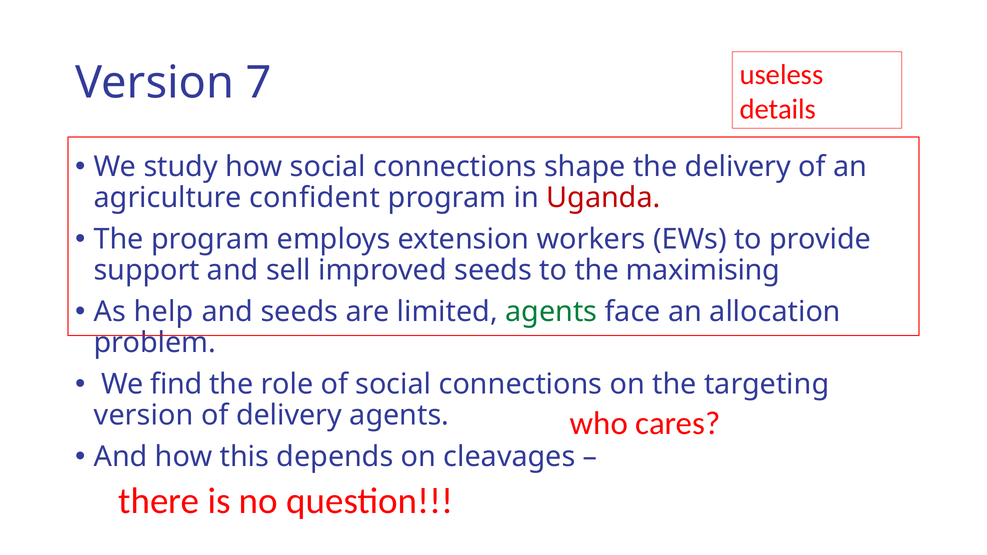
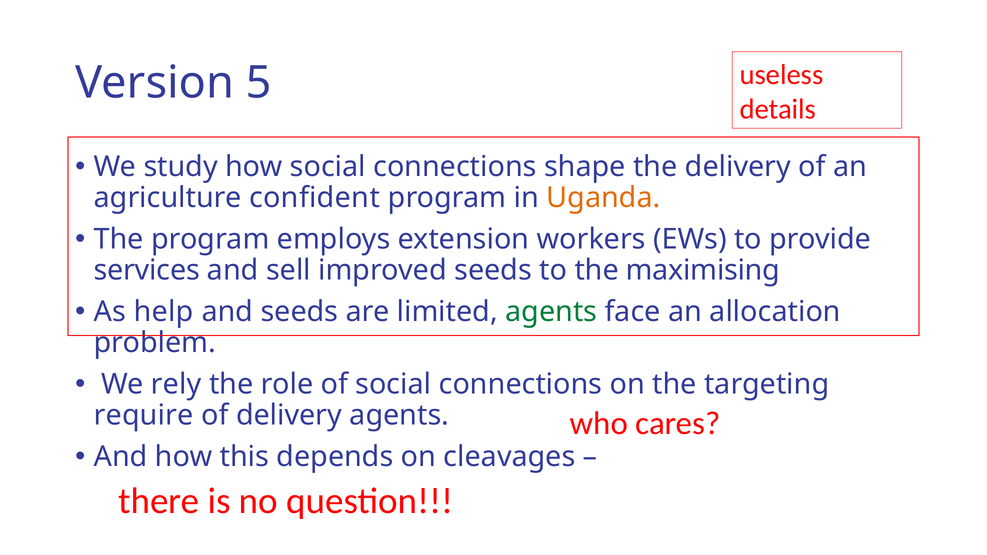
7: 7 -> 5
Uganda colour: red -> orange
support: support -> services
find: find -> rely
version at (144, 415): version -> require
